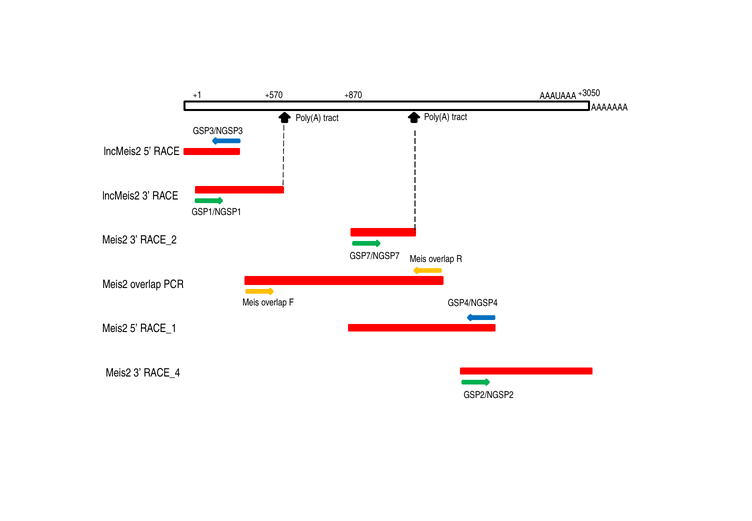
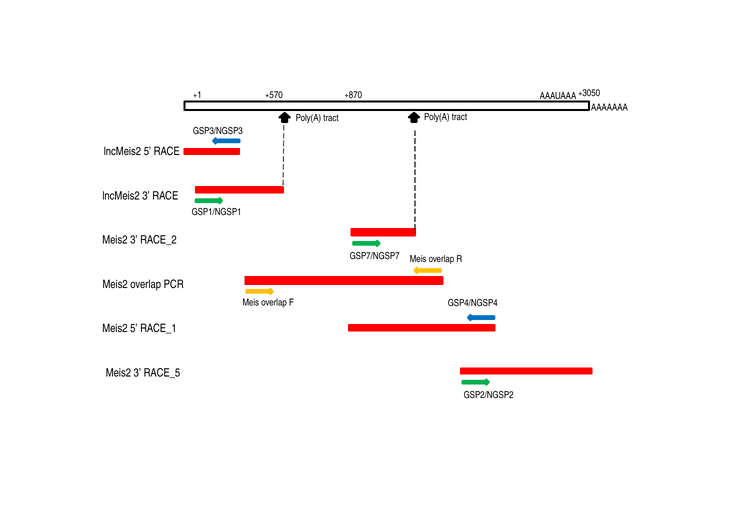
RACE_4: RACE_4 -> RACE_5
